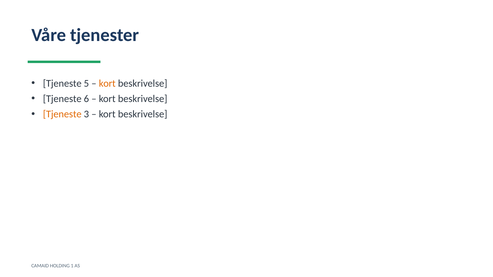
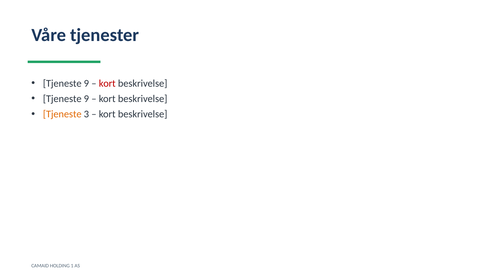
5 at (86, 83): 5 -> 9
kort at (107, 83) colour: orange -> red
6 at (86, 99): 6 -> 9
